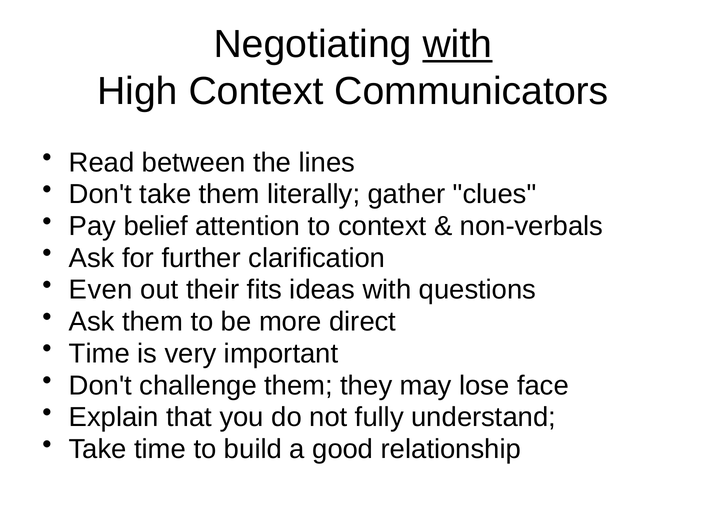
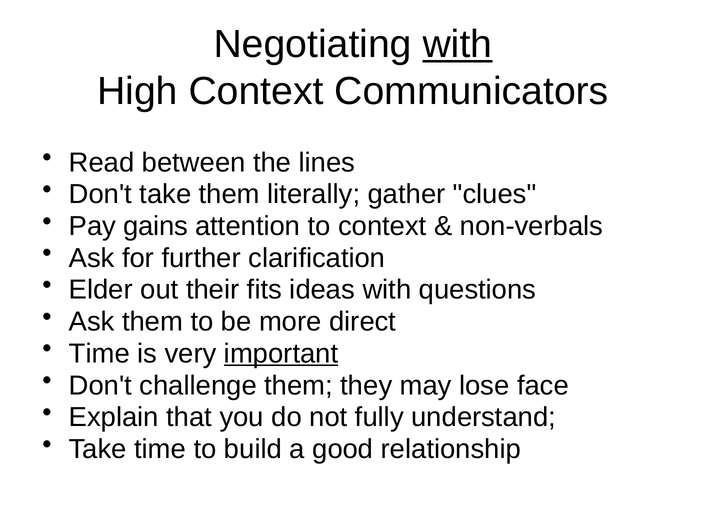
belief: belief -> gains
Even: Even -> Elder
important underline: none -> present
